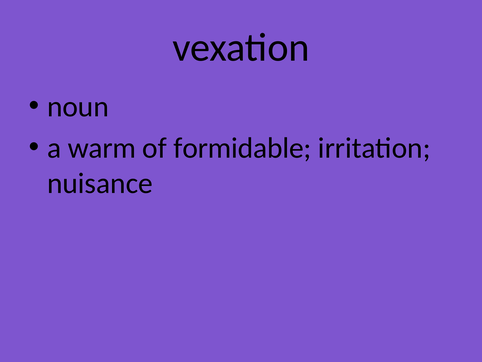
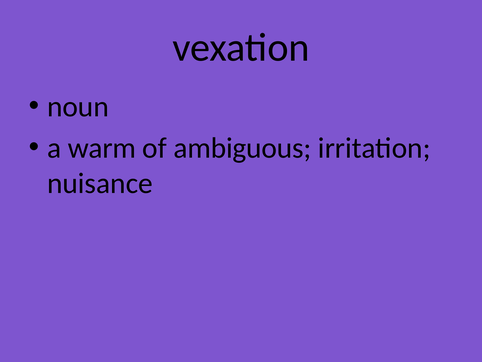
formidable: formidable -> ambiguous
